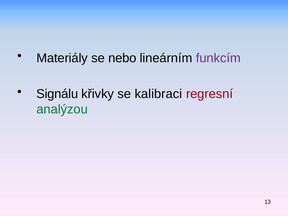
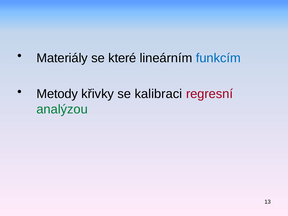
nebo: nebo -> které
funkcím colour: purple -> blue
Signálu: Signálu -> Metody
